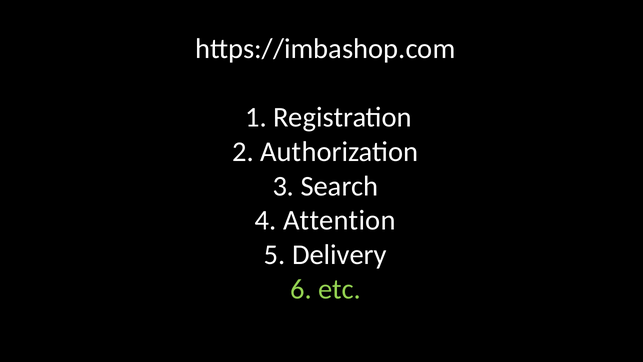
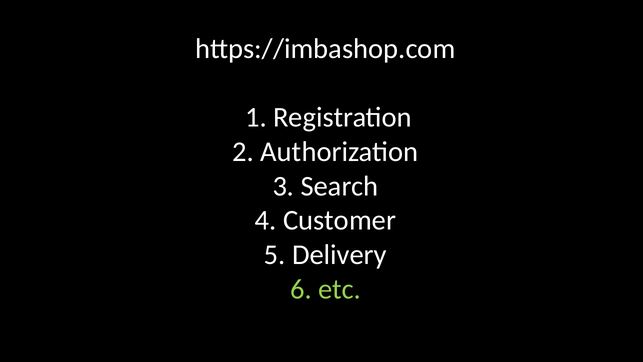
Attention: Attention -> Customer
